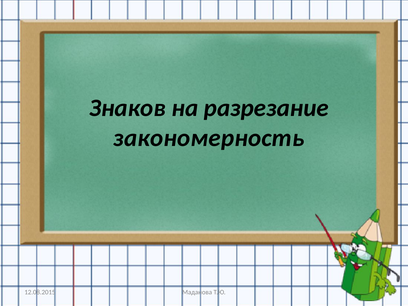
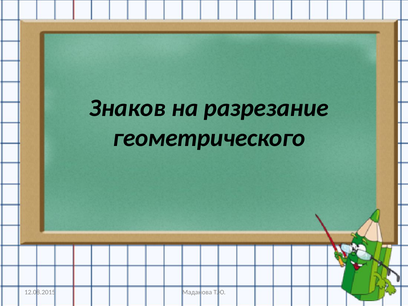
закономерность: закономерность -> геометрического
